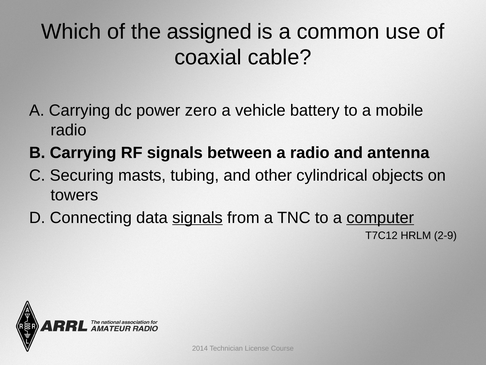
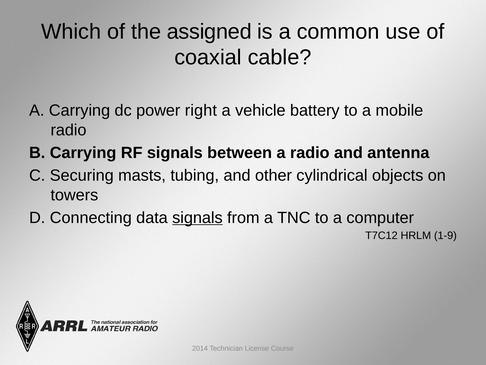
zero: zero -> right
computer underline: present -> none
2-9: 2-9 -> 1-9
